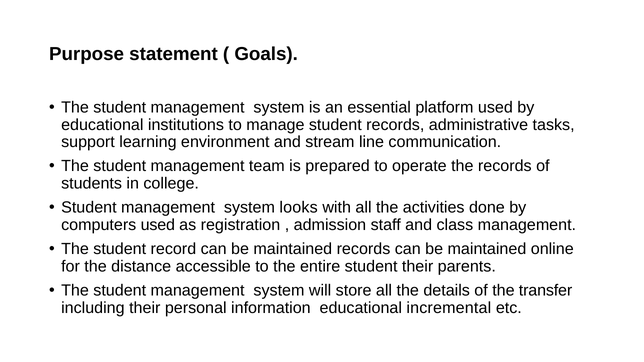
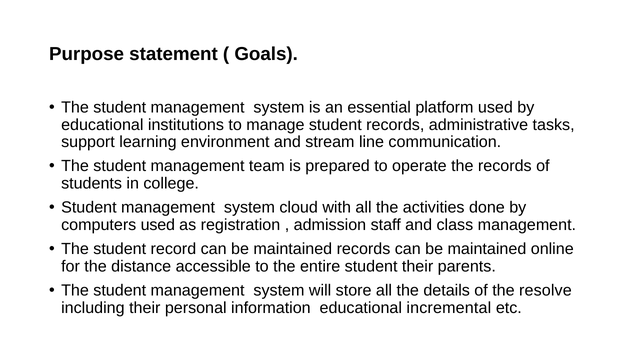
looks: looks -> cloud
transfer: transfer -> resolve
